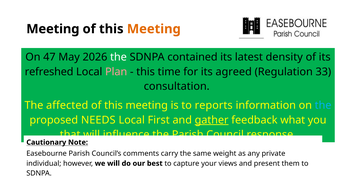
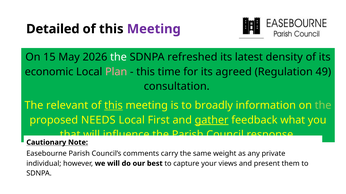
Meeting at (53, 29): Meeting -> Detailed
Meeting at (154, 29) colour: orange -> purple
47: 47 -> 15
contained: contained -> refreshed
refreshed: refreshed -> economic
33: 33 -> 49
affected: affected -> relevant
this at (113, 106) underline: none -> present
reports: reports -> broadly
the at (323, 106) colour: light blue -> light green
